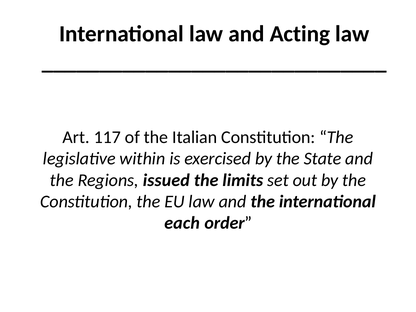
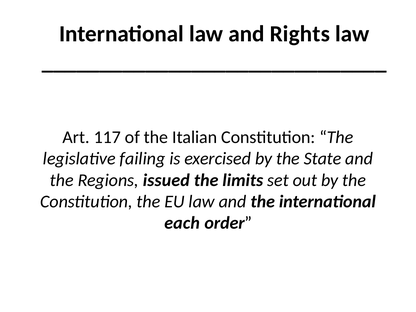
Acting: Acting -> Rights
within: within -> failing
